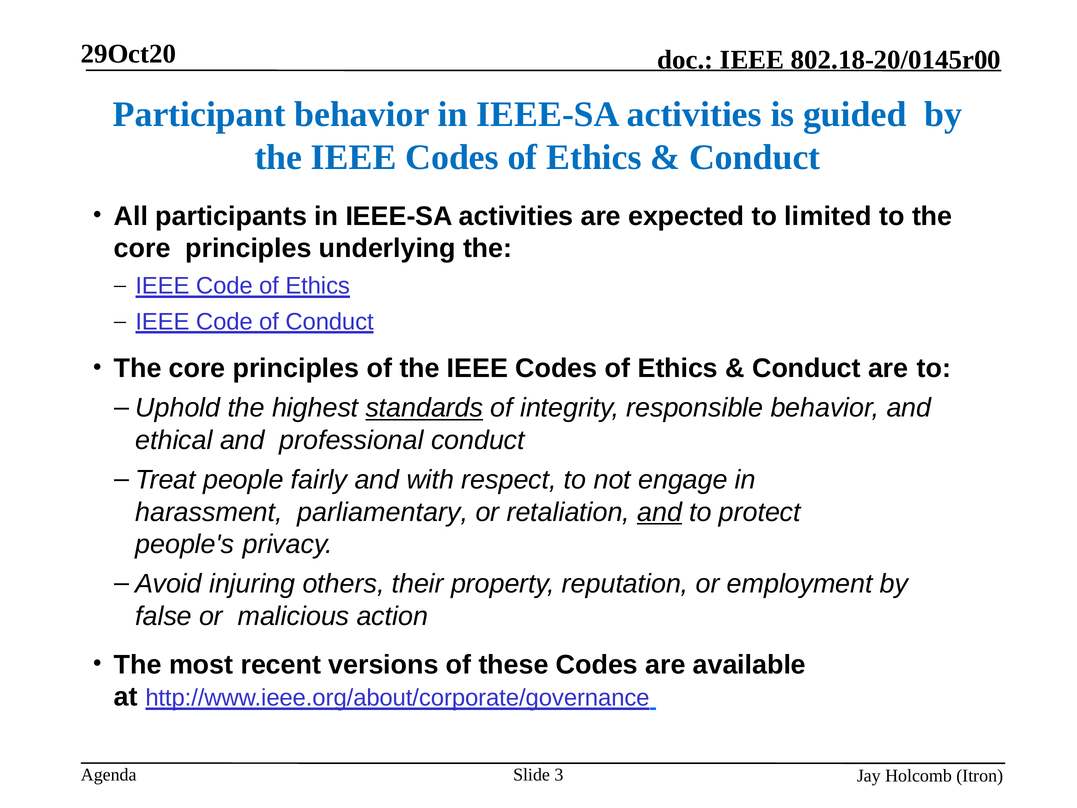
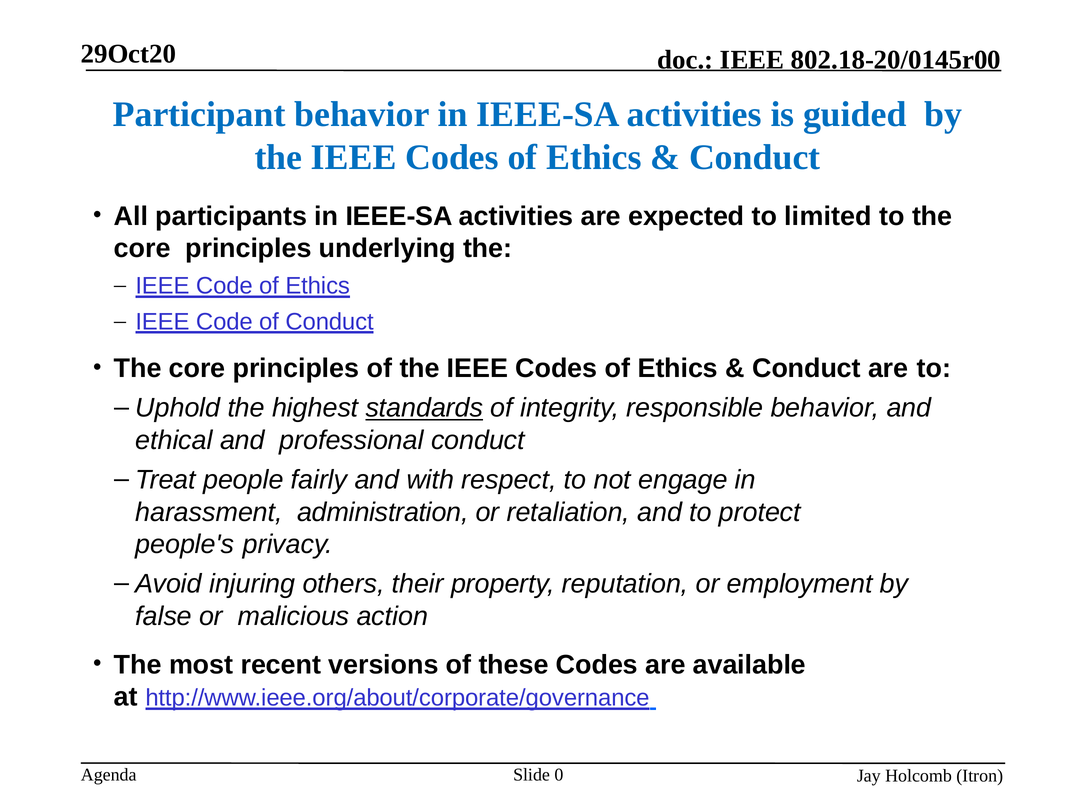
parliamentary: parliamentary -> administration
and at (660, 512) underline: present -> none
3: 3 -> 0
